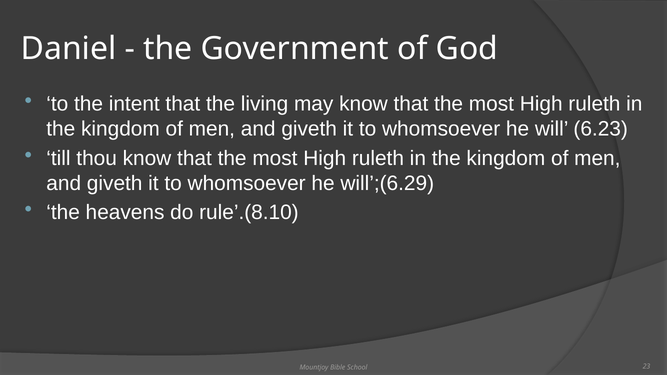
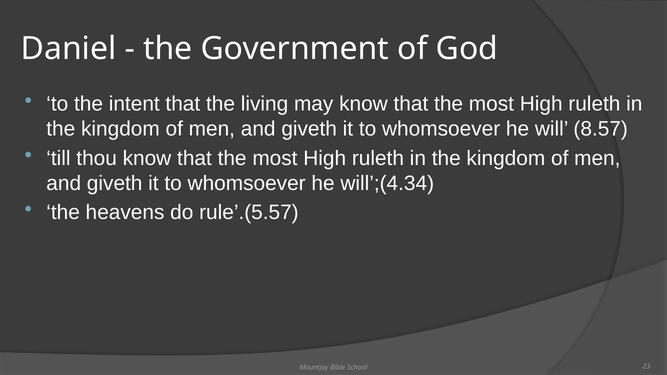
6.23: 6.23 -> 8.57
will’;(6.29: will’;(6.29 -> will’;(4.34
rule’.(8.10: rule’.(8.10 -> rule’.(5.57
